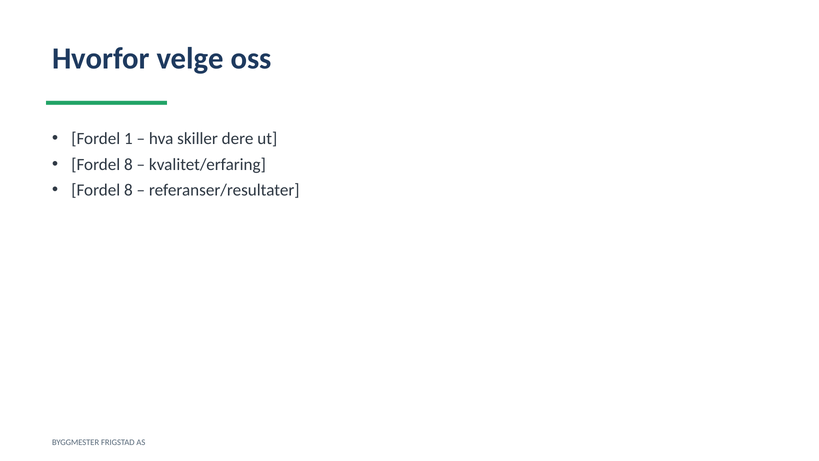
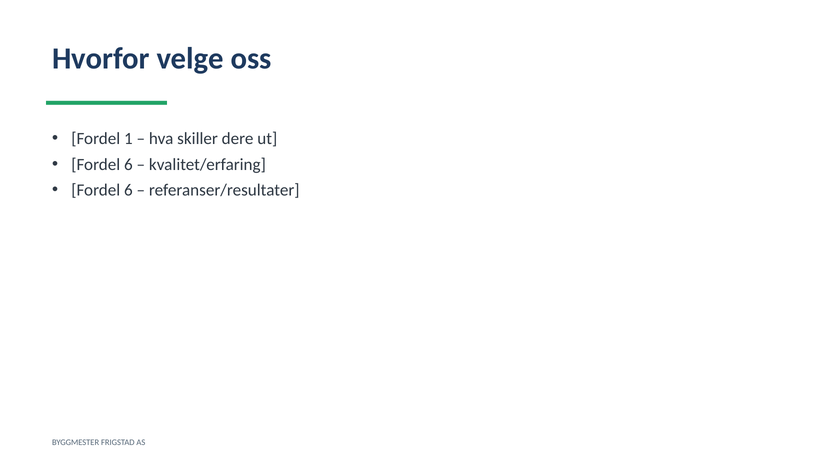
8 at (128, 164): 8 -> 6
8 at (128, 190): 8 -> 6
